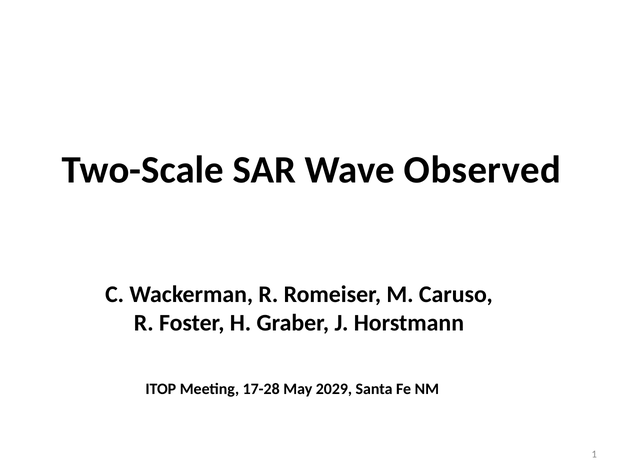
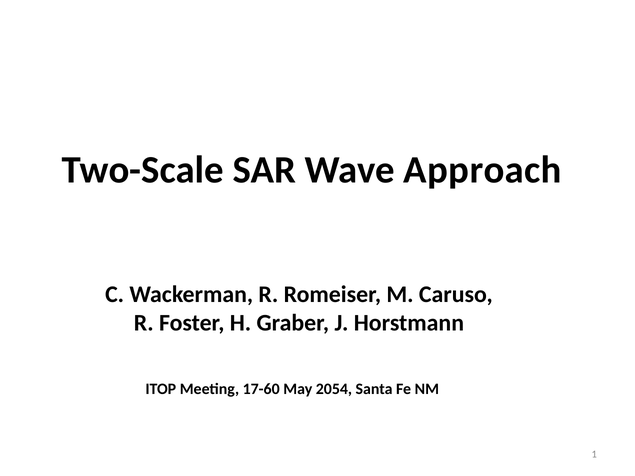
Observed: Observed -> Approach
17-28: 17-28 -> 17-60
2029: 2029 -> 2054
